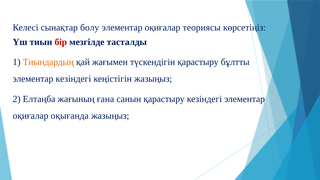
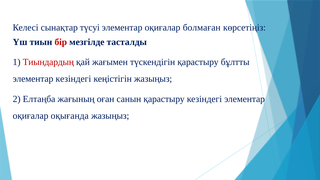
болу: болу -> түсуі
теориясы: теориясы -> болмаған
Тиындардың colour: orange -> red
ғана: ғана -> оған
